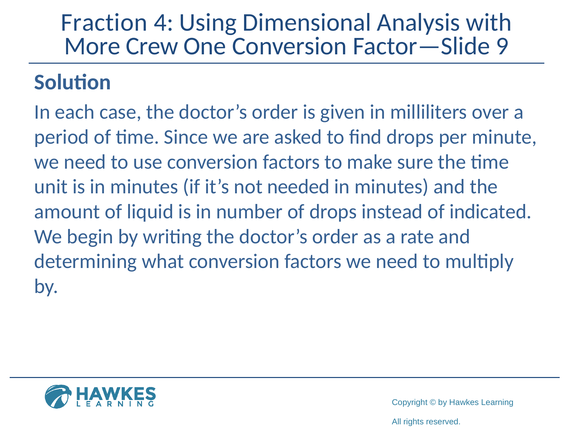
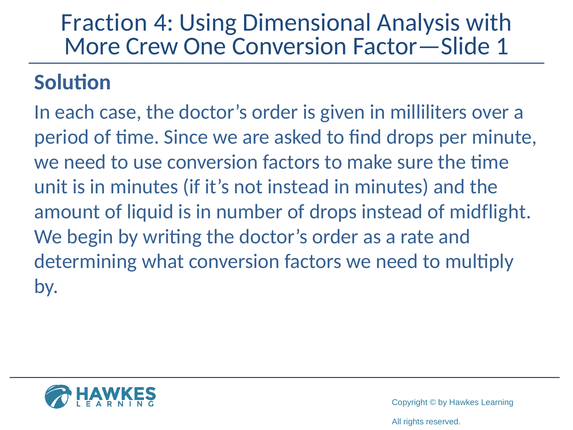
9: 9 -> 1
not needed: needed -> instead
indicated: indicated -> midflight
